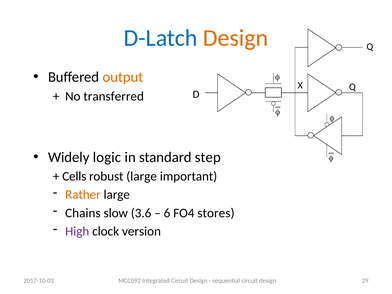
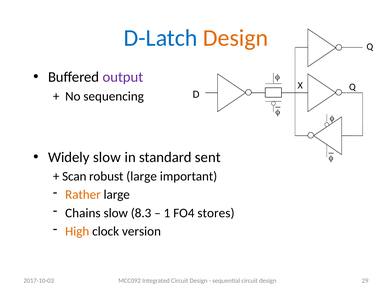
output colour: orange -> purple
transferred: transferred -> sequencing
Widely logic: logic -> slow
step: step -> sent
Cells: Cells -> Scan
3.6: 3.6 -> 8.3
6: 6 -> 1
High colour: purple -> orange
